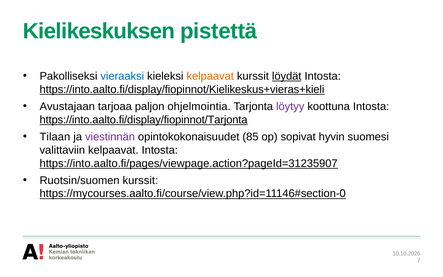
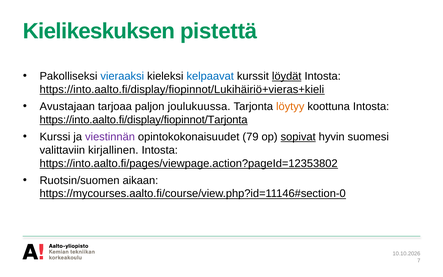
kelpaavat at (210, 76) colour: orange -> blue
https://into.aalto.fi/display/fiopinnot/Kielikeskus+vieras+kieli: https://into.aalto.fi/display/fiopinnot/Kielikeskus+vieras+kieli -> https://into.aalto.fi/display/fiopinnot/Lukihäiriö+vieras+kieli
ohjelmointia: ohjelmointia -> joulukuussa
löytyy colour: purple -> orange
Tilaan: Tilaan -> Kurssi
85: 85 -> 79
sopivat underline: none -> present
valittaviin kelpaavat: kelpaavat -> kirjallinen
https://into.aalto.fi/pages/viewpage.action?pageId=31235907: https://into.aalto.fi/pages/viewpage.action?pageId=31235907 -> https://into.aalto.fi/pages/viewpage.action?pageId=12353802
Ruotsin/suomen kurssit: kurssit -> aikaan
